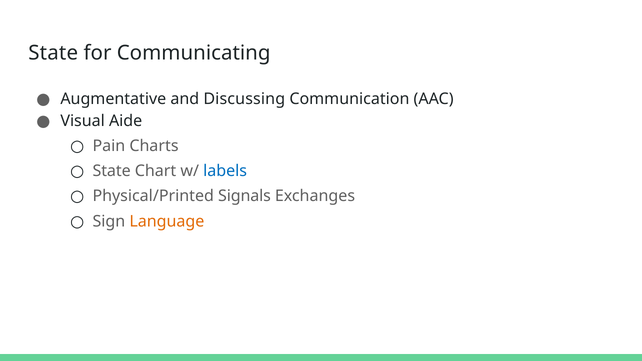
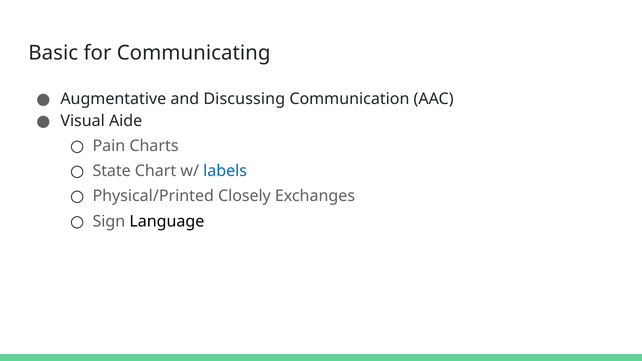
State at (53, 53): State -> Basic
Signals: Signals -> Closely
Language colour: orange -> black
